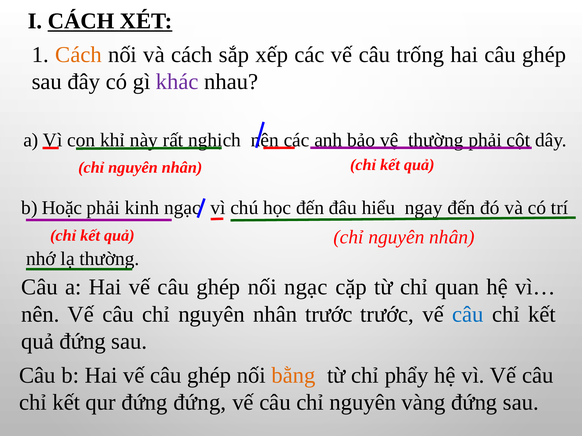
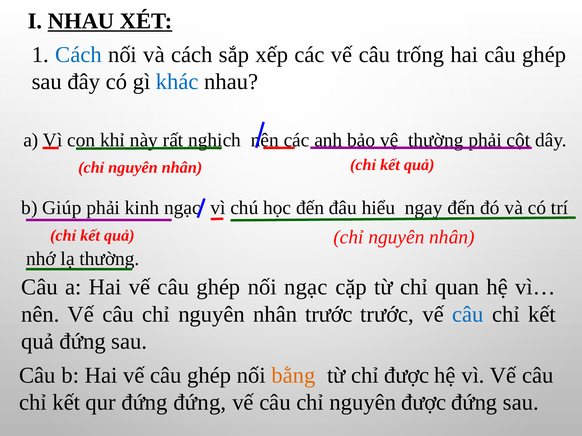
I CÁCH: CÁCH -> NHAU
Cách at (78, 55) colour: orange -> blue
khác colour: purple -> blue
Hoặc: Hoặc -> Giúp
chỉ phẩy: phẩy -> được
nguyên vàng: vàng -> được
